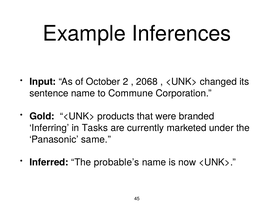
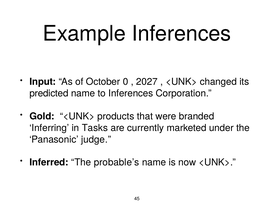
2: 2 -> 0
2068: 2068 -> 2027
sentence: sentence -> predicted
to Commune: Commune -> Inferences
same: same -> judge
